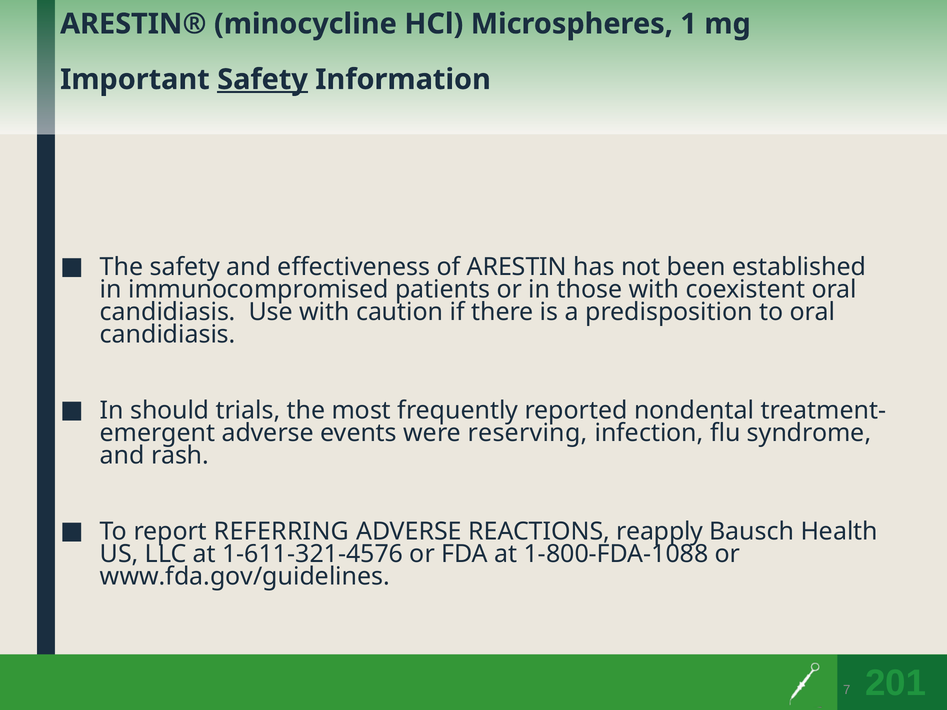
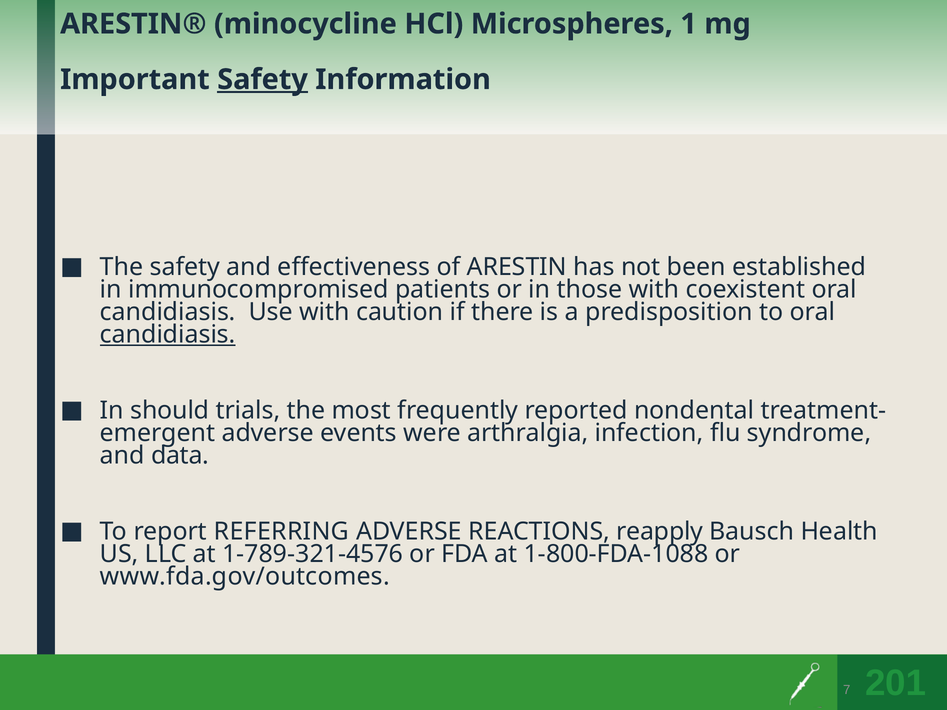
candidiasis at (168, 335) underline: none -> present
reserving: reserving -> arthralgia
rash: rash -> data
1-611-321-4576: 1-611-321-4576 -> 1-789-321-4576
www.fda.gov/guidelines: www.fda.gov/guidelines -> www.fda.gov/outcomes
